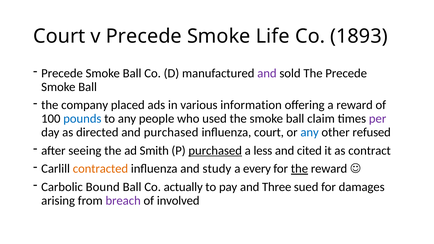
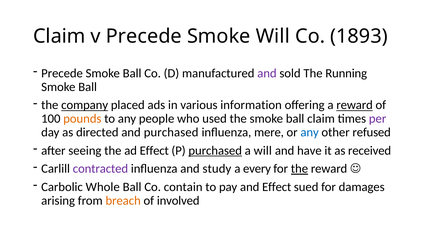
Court at (59, 36): Court -> Claim
Smoke Life: Life -> Will
The Precede: Precede -> Running
company underline: none -> present
reward at (355, 105) underline: none -> present
pounds colour: blue -> orange
influenza court: court -> mere
ad Smith: Smith -> Effect
a less: less -> will
cited: cited -> have
contract: contract -> received
contracted colour: orange -> purple
Bound: Bound -> Whole
actually: actually -> contain
and Three: Three -> Effect
breach colour: purple -> orange
